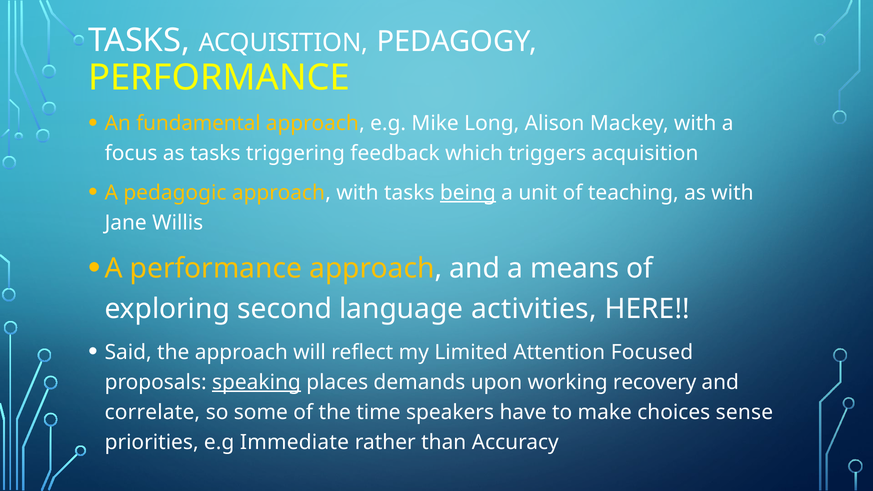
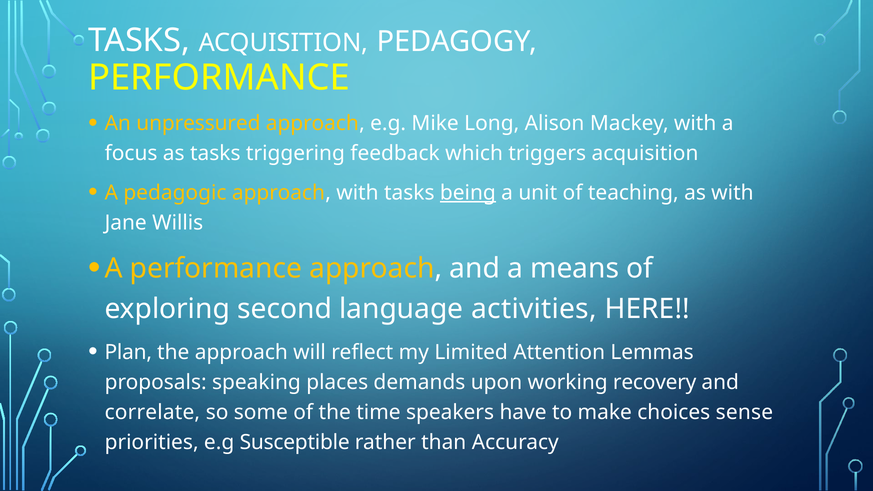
fundamental: fundamental -> unpressured
Said: Said -> Plan
Focused: Focused -> Lemmas
speaking underline: present -> none
Immediate: Immediate -> Susceptible
